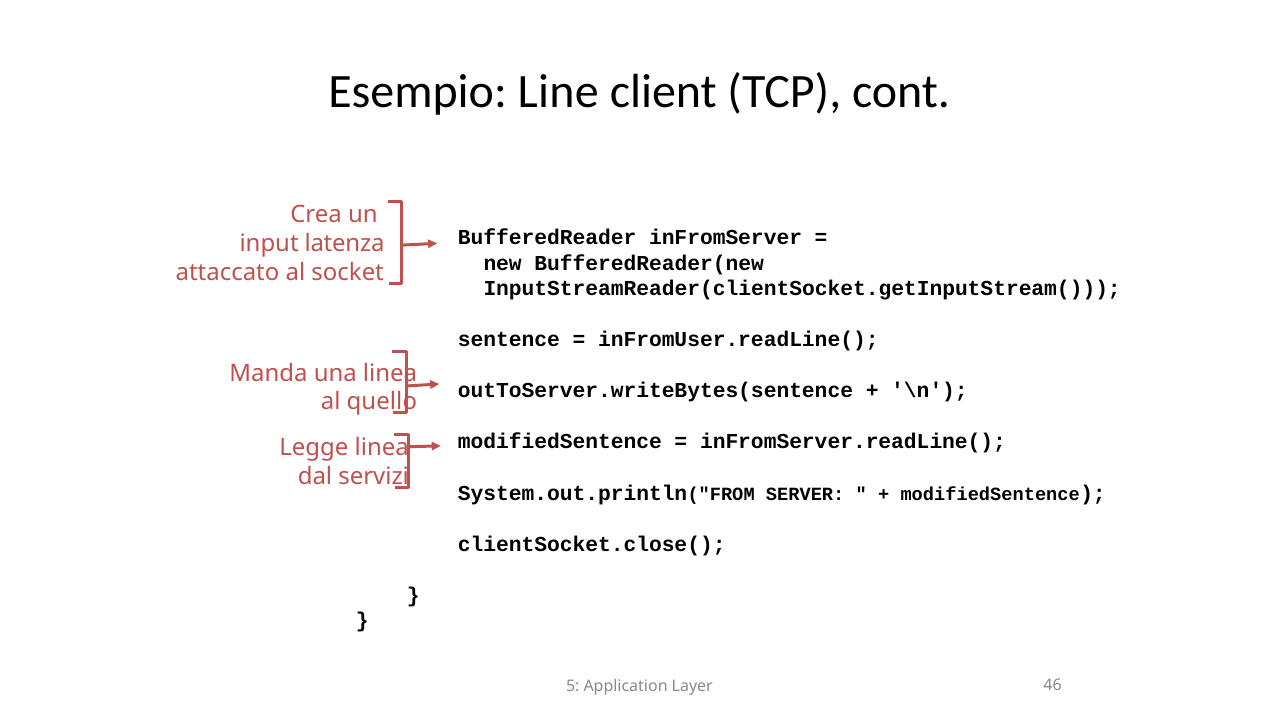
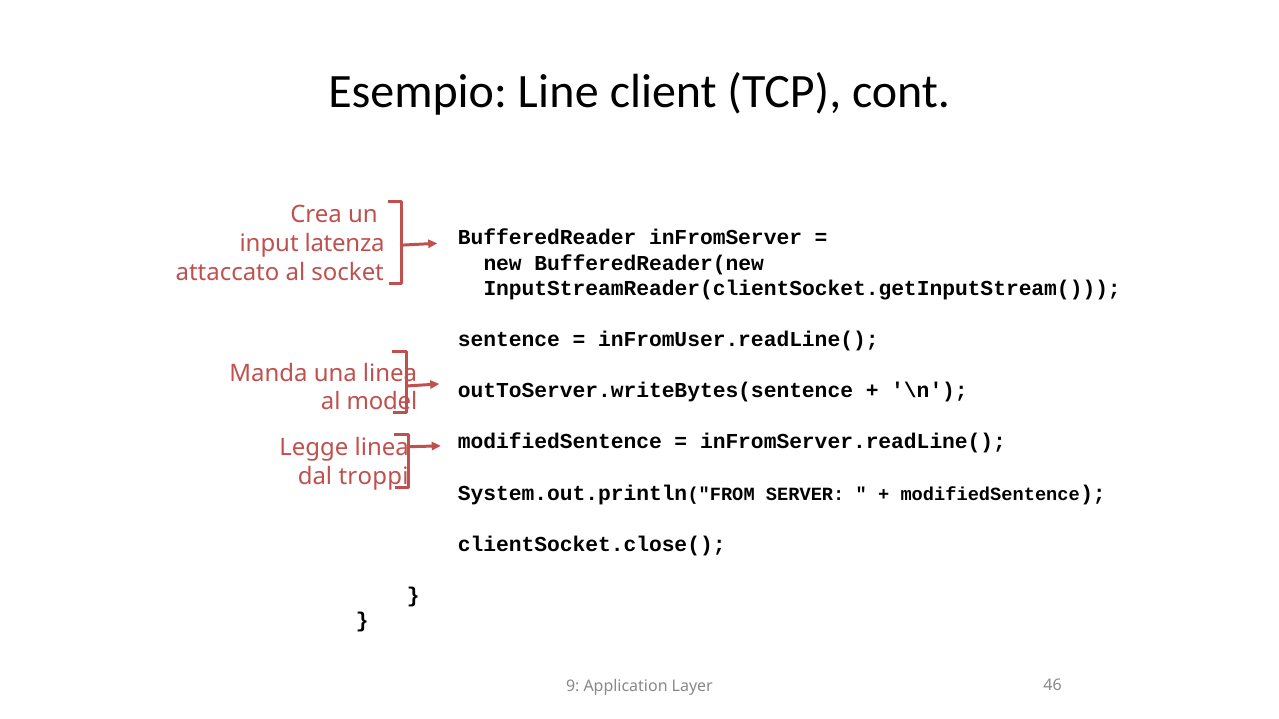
quello: quello -> model
servizi: servizi -> troppi
5: 5 -> 9
